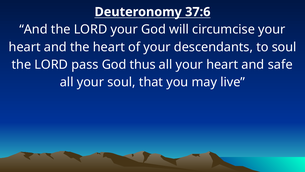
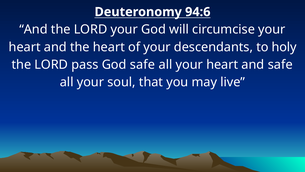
37:6: 37:6 -> 94:6
to soul: soul -> holy
God thus: thus -> safe
